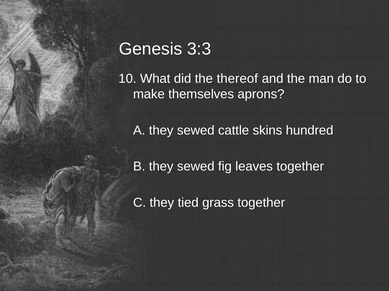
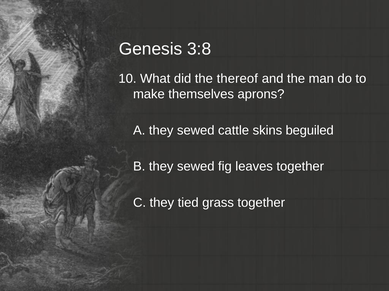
3:3: 3:3 -> 3:8
hundred: hundred -> beguiled
